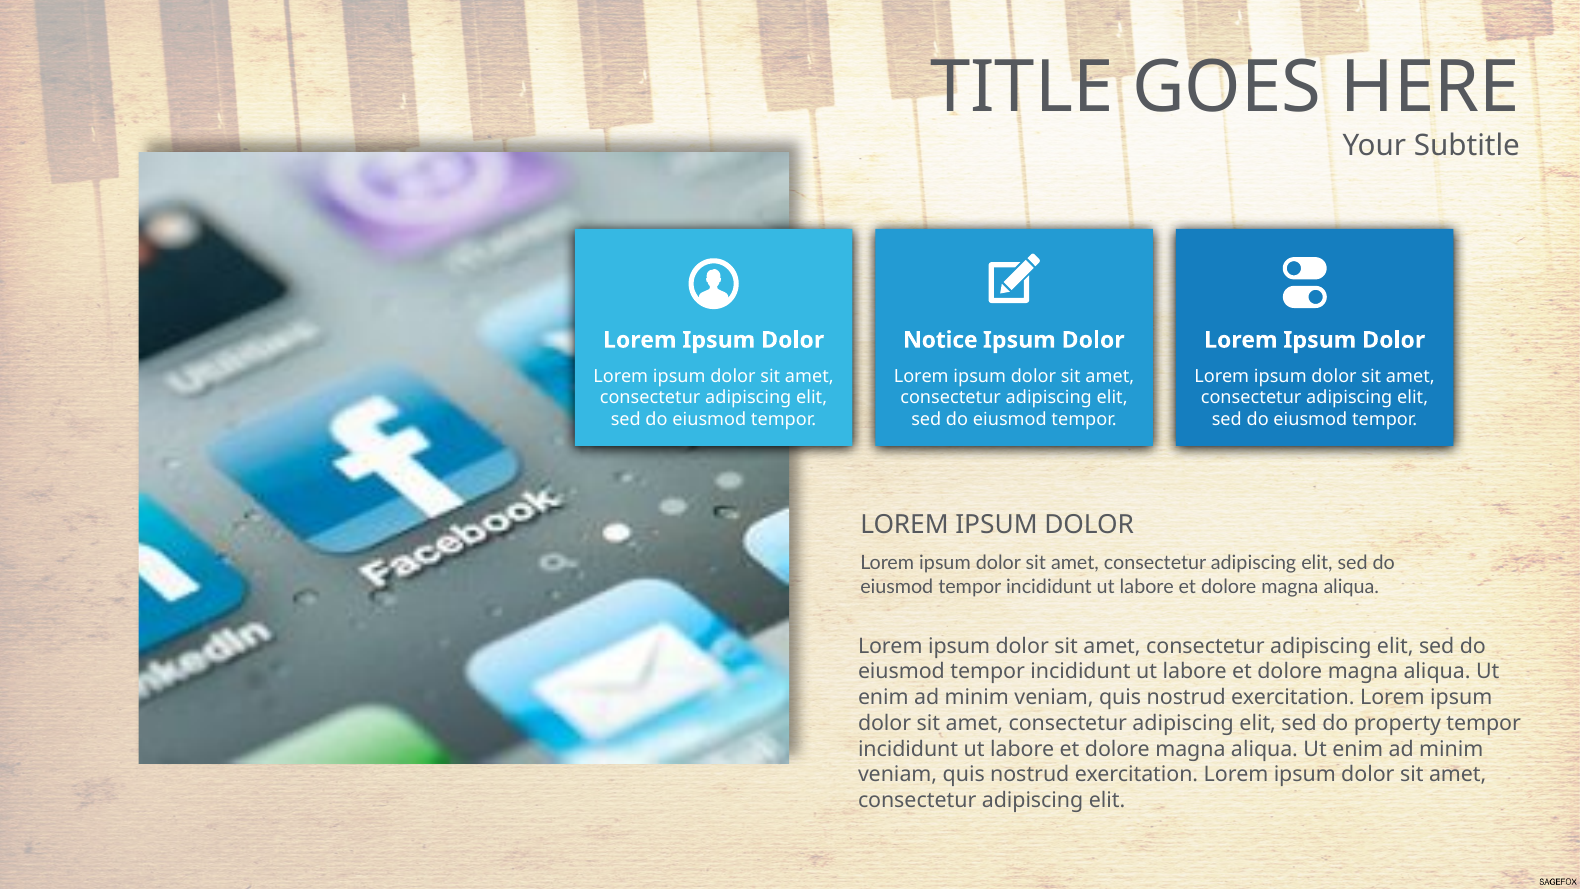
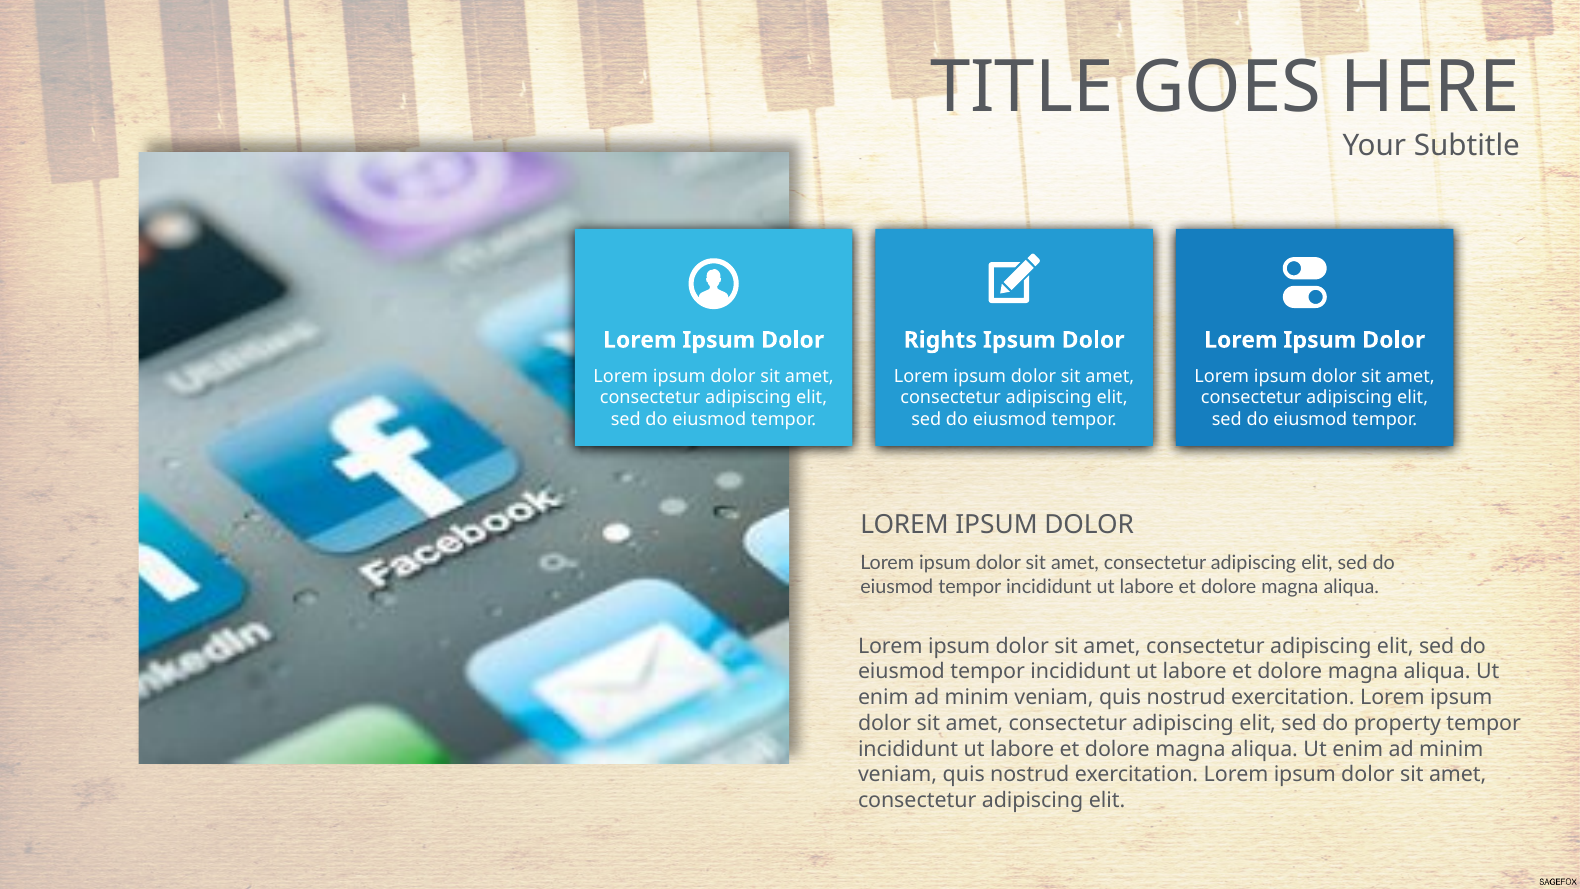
Notice: Notice -> Rights
